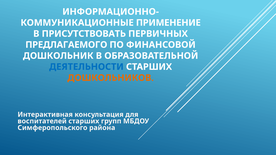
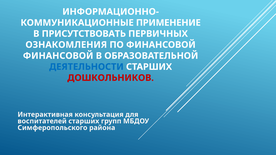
ПРЕДЛАГАЕМОГО: ПРЕДЛАГАЕМОГО -> ОЗНАКОМЛЕНИЯ
ДОШКОЛЬНИК at (58, 56): ДОШКОЛЬНИК -> ФИНАНСОВОЙ
ДОШКОЛЬНИКОВ colour: orange -> red
